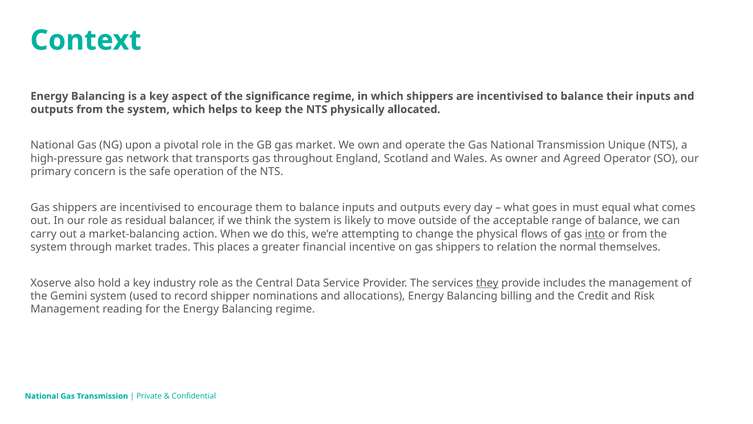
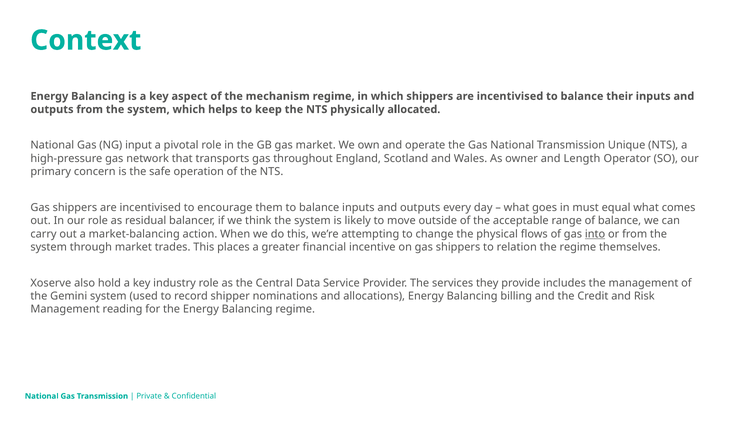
significance: significance -> mechanism
upon: upon -> input
Agreed: Agreed -> Length
the normal: normal -> regime
they underline: present -> none
